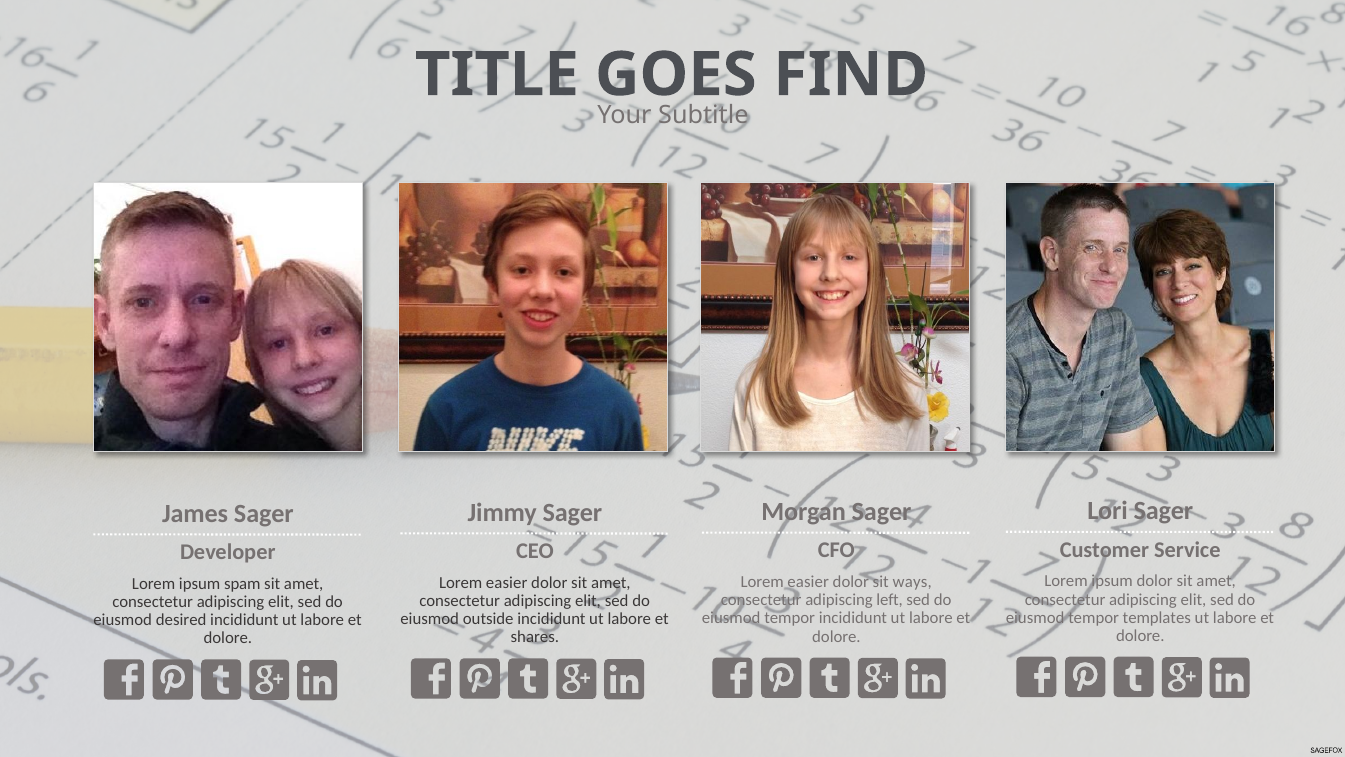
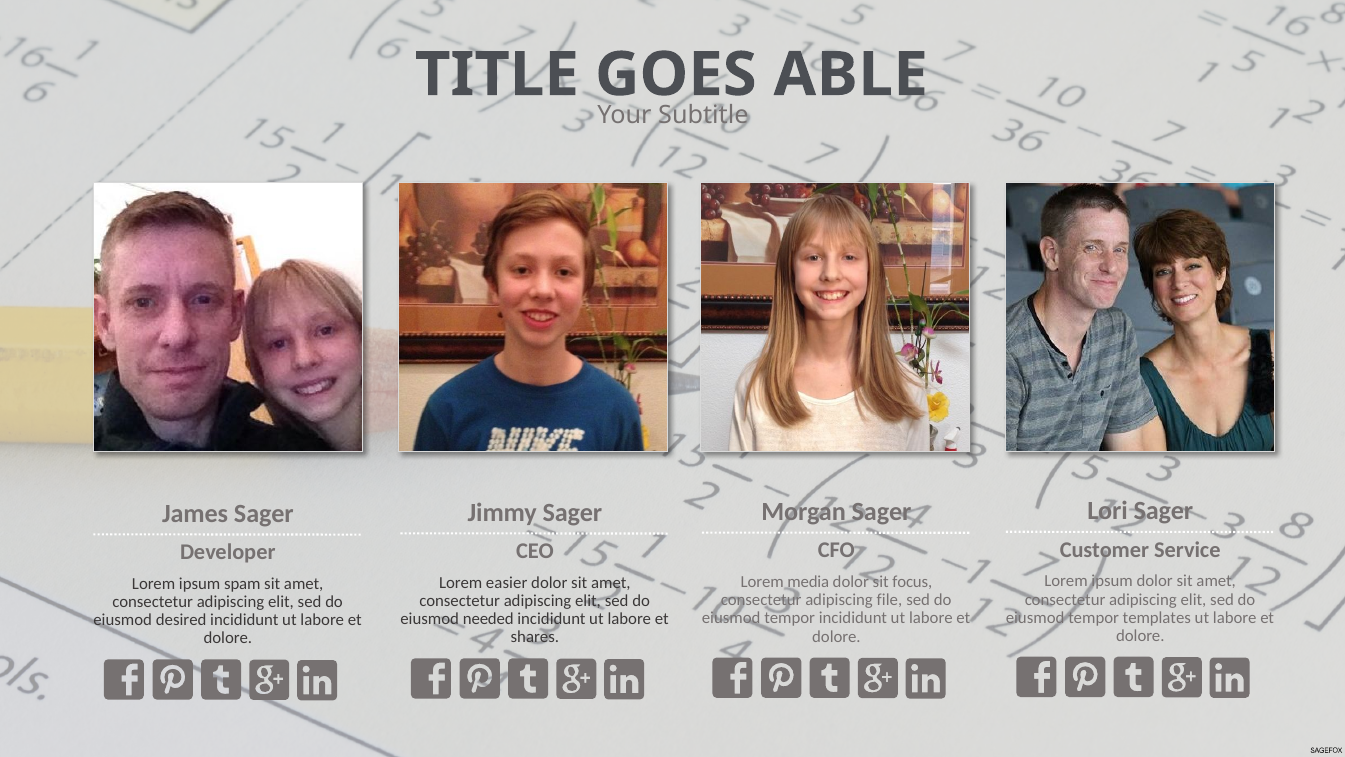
FIND: FIND -> ABLE
easier at (808, 582): easier -> media
ways: ways -> focus
left: left -> file
outside: outside -> needed
